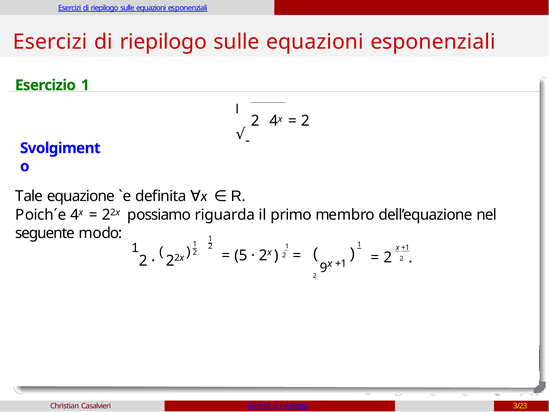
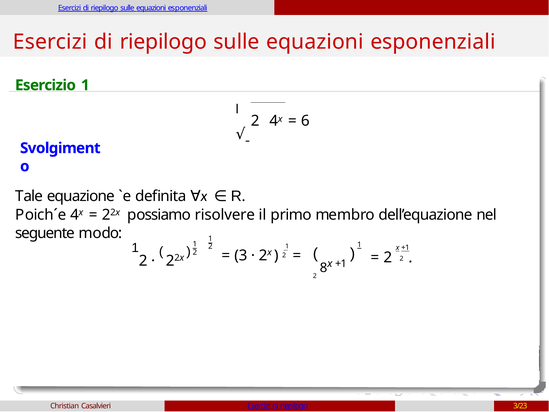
2 at (305, 121): 2 -> 6
riguarda: riguarda -> risolvere
5: 5 -> 3
9: 9 -> 8
